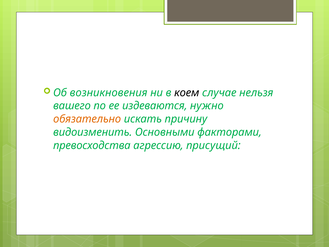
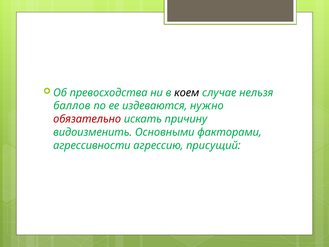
возникновения: возникновения -> превосходства
вашего: вашего -> баллов
обязательно colour: orange -> red
превосходства: превосходства -> агрессивности
